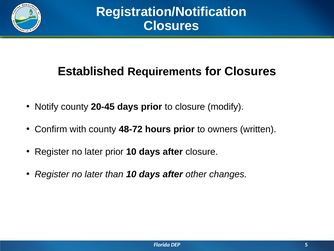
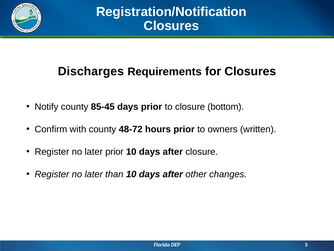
Established: Established -> Discharges
20-45: 20-45 -> 85-45
modify: modify -> bottom
